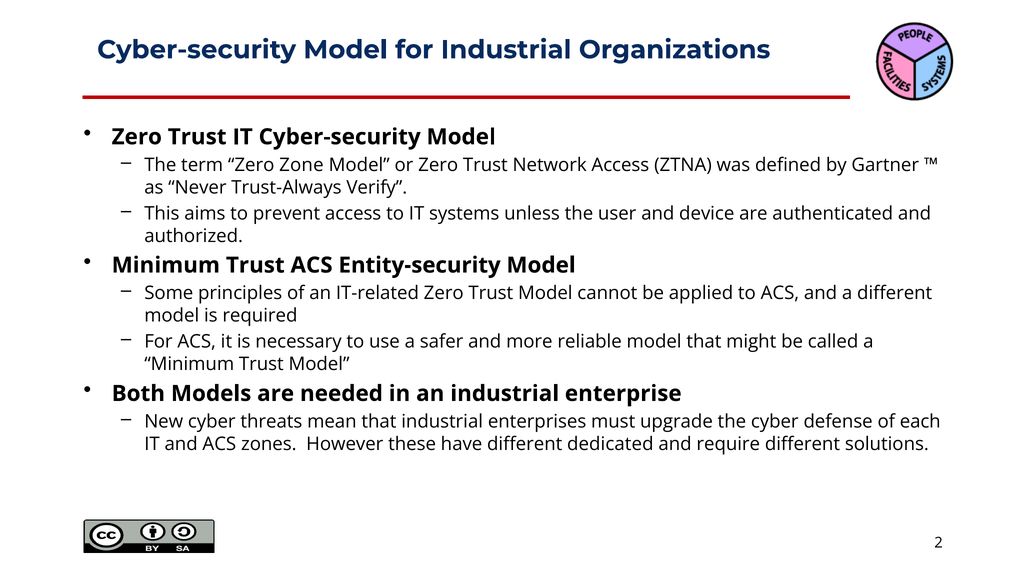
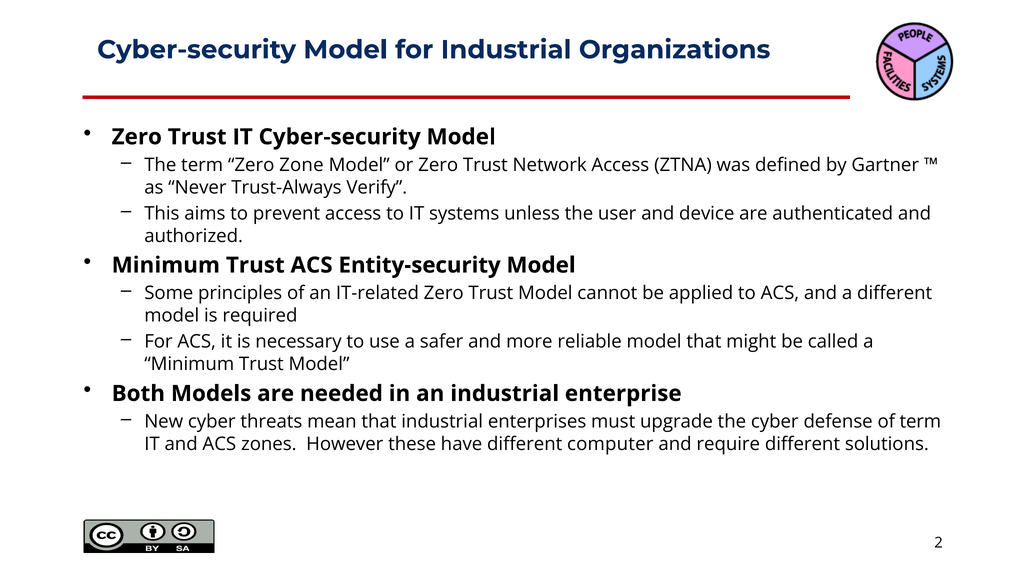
of each: each -> term
dedicated: dedicated -> computer
